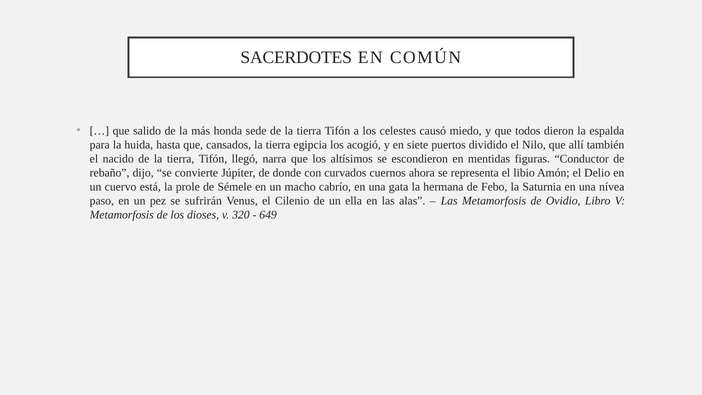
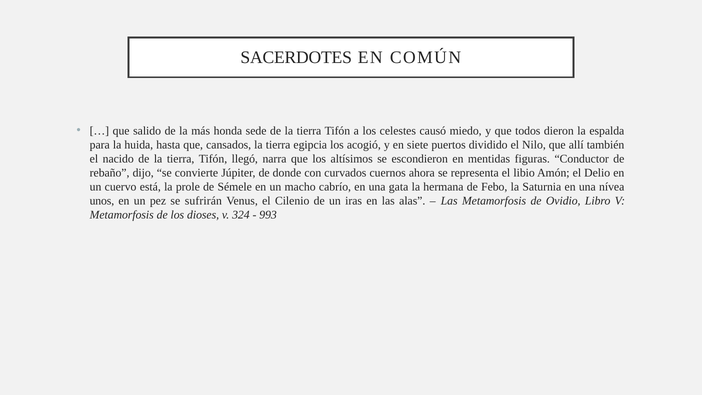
paso: paso -> unos
ella: ella -> iras
320: 320 -> 324
649: 649 -> 993
